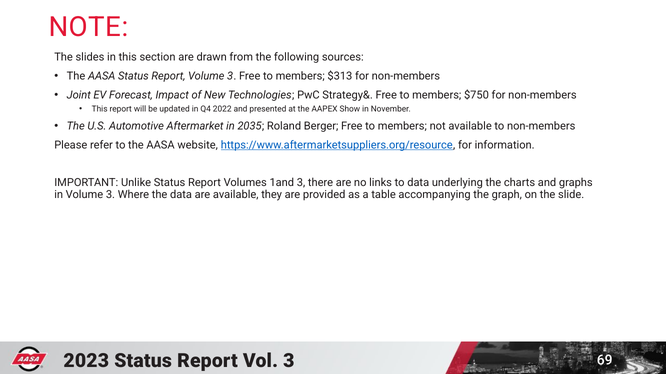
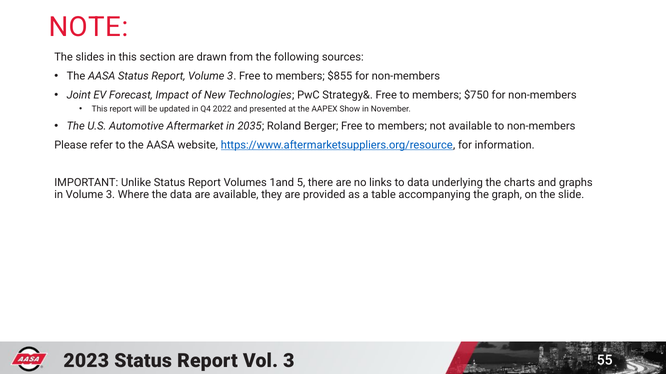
$313: $313 -> $855
1and 3: 3 -> 5
69: 69 -> 55
